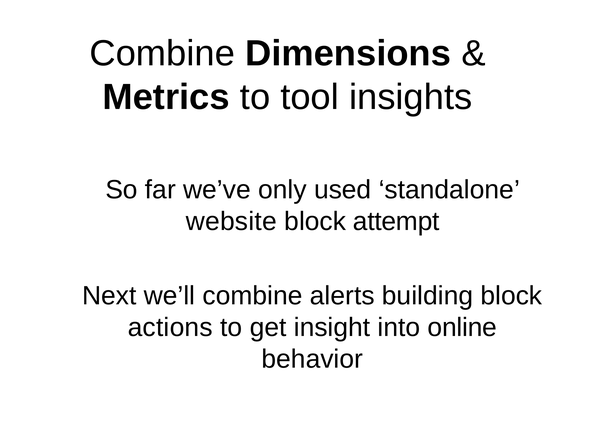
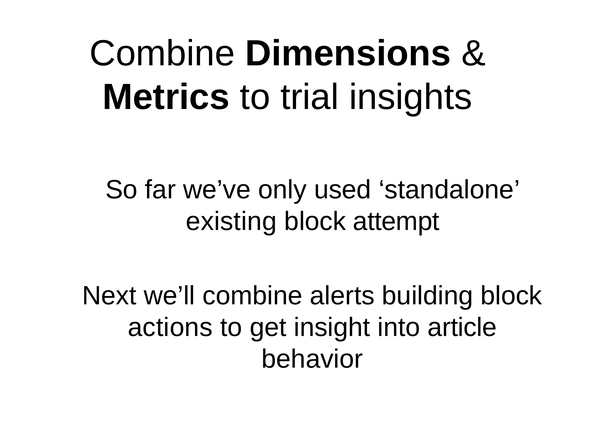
tool: tool -> trial
website: website -> existing
online: online -> article
